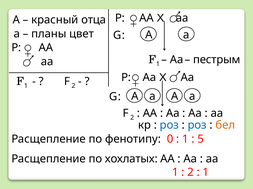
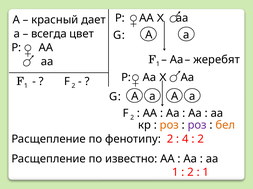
отца: отца -> дает
планы: планы -> всегда
пестрым: пестрым -> жеребят
роз at (169, 126) colour: blue -> orange
роз at (197, 126) colour: blue -> purple
фенотипу 0: 0 -> 2
1 at (185, 140): 1 -> 4
5 at (201, 140): 5 -> 2
хохлатых: хохлатых -> известно
